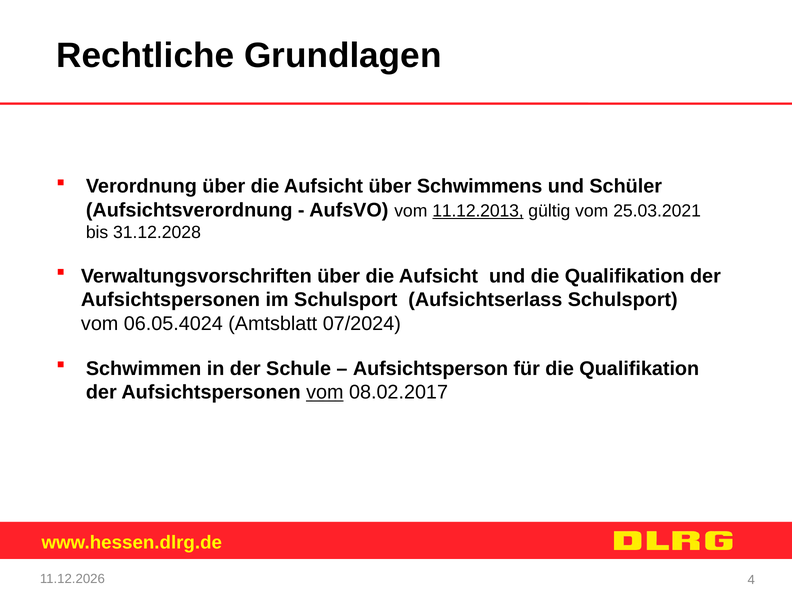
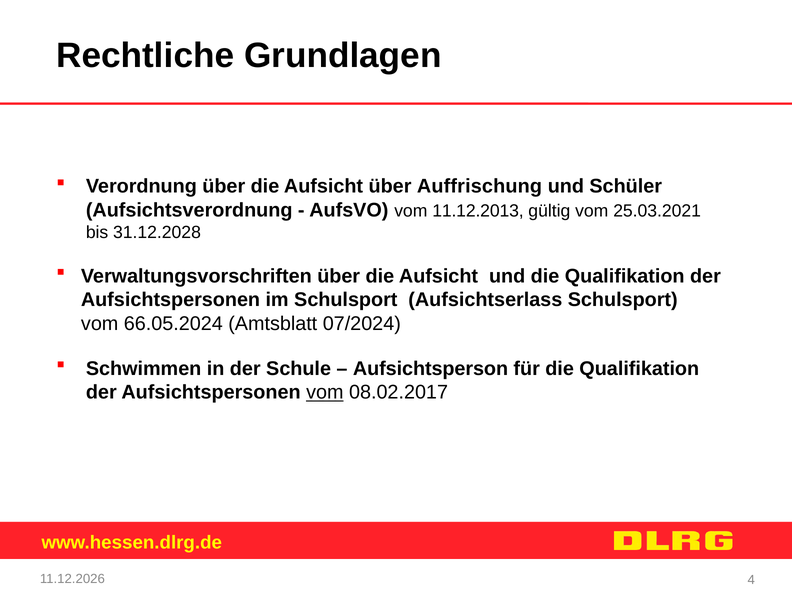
Schwimmens: Schwimmens -> Auffrischung
11.12.2013 underline: present -> none
06.05.4024: 06.05.4024 -> 66.05.2024
